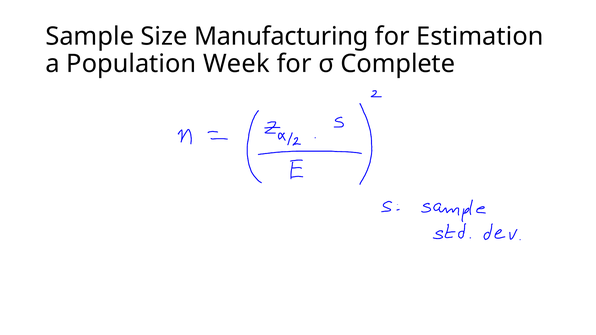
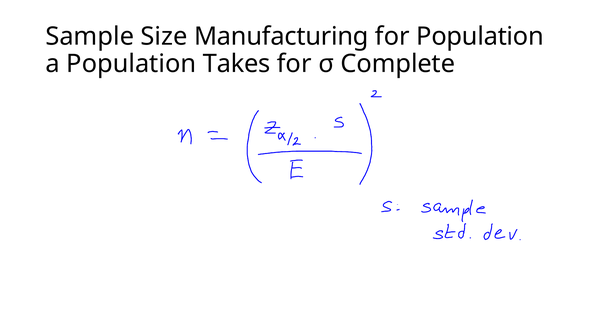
for Estimation: Estimation -> Population
Week: Week -> Takes
